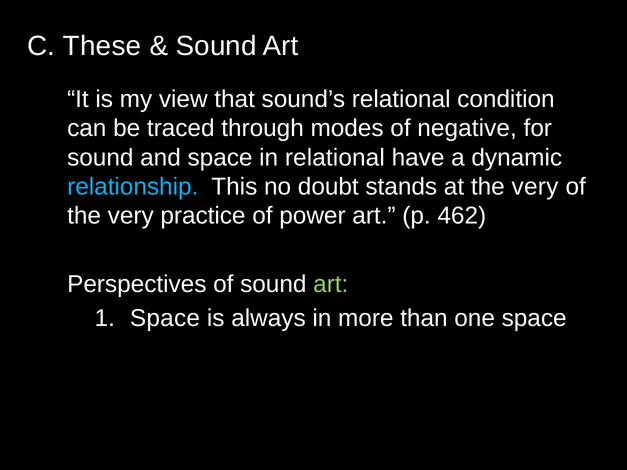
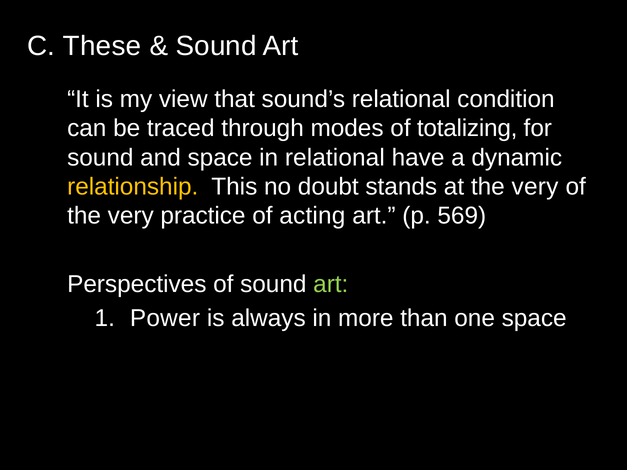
negative: negative -> totalizing
relationship colour: light blue -> yellow
power: power -> acting
462: 462 -> 569
Space at (165, 318): Space -> Power
